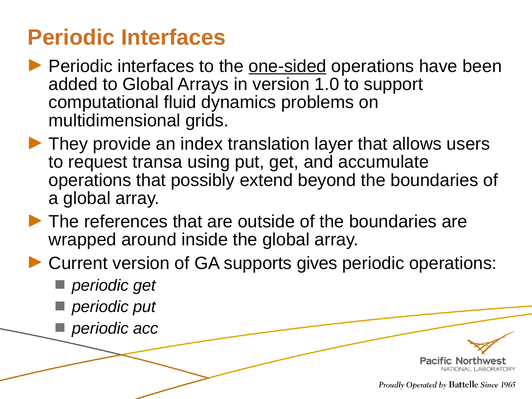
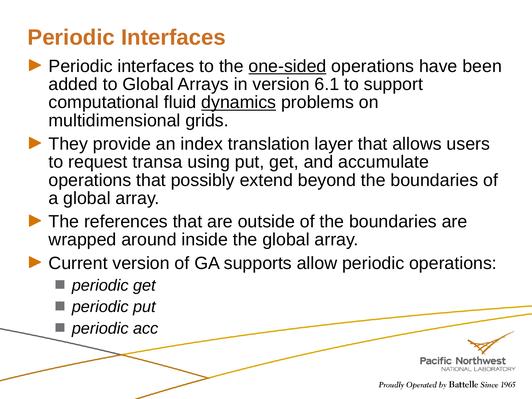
1.0: 1.0 -> 6.1
dynamics underline: none -> present
gives: gives -> allow
